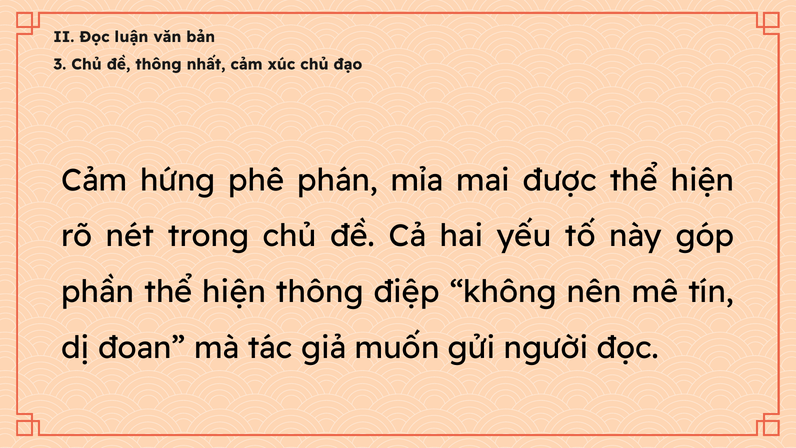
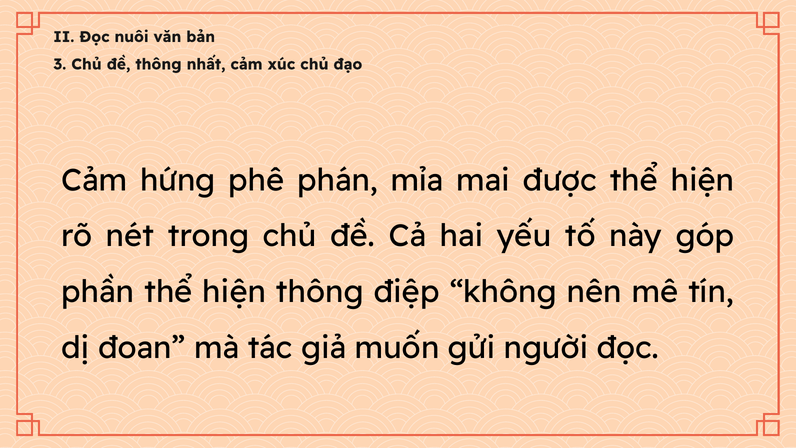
luận: luận -> nuôi
